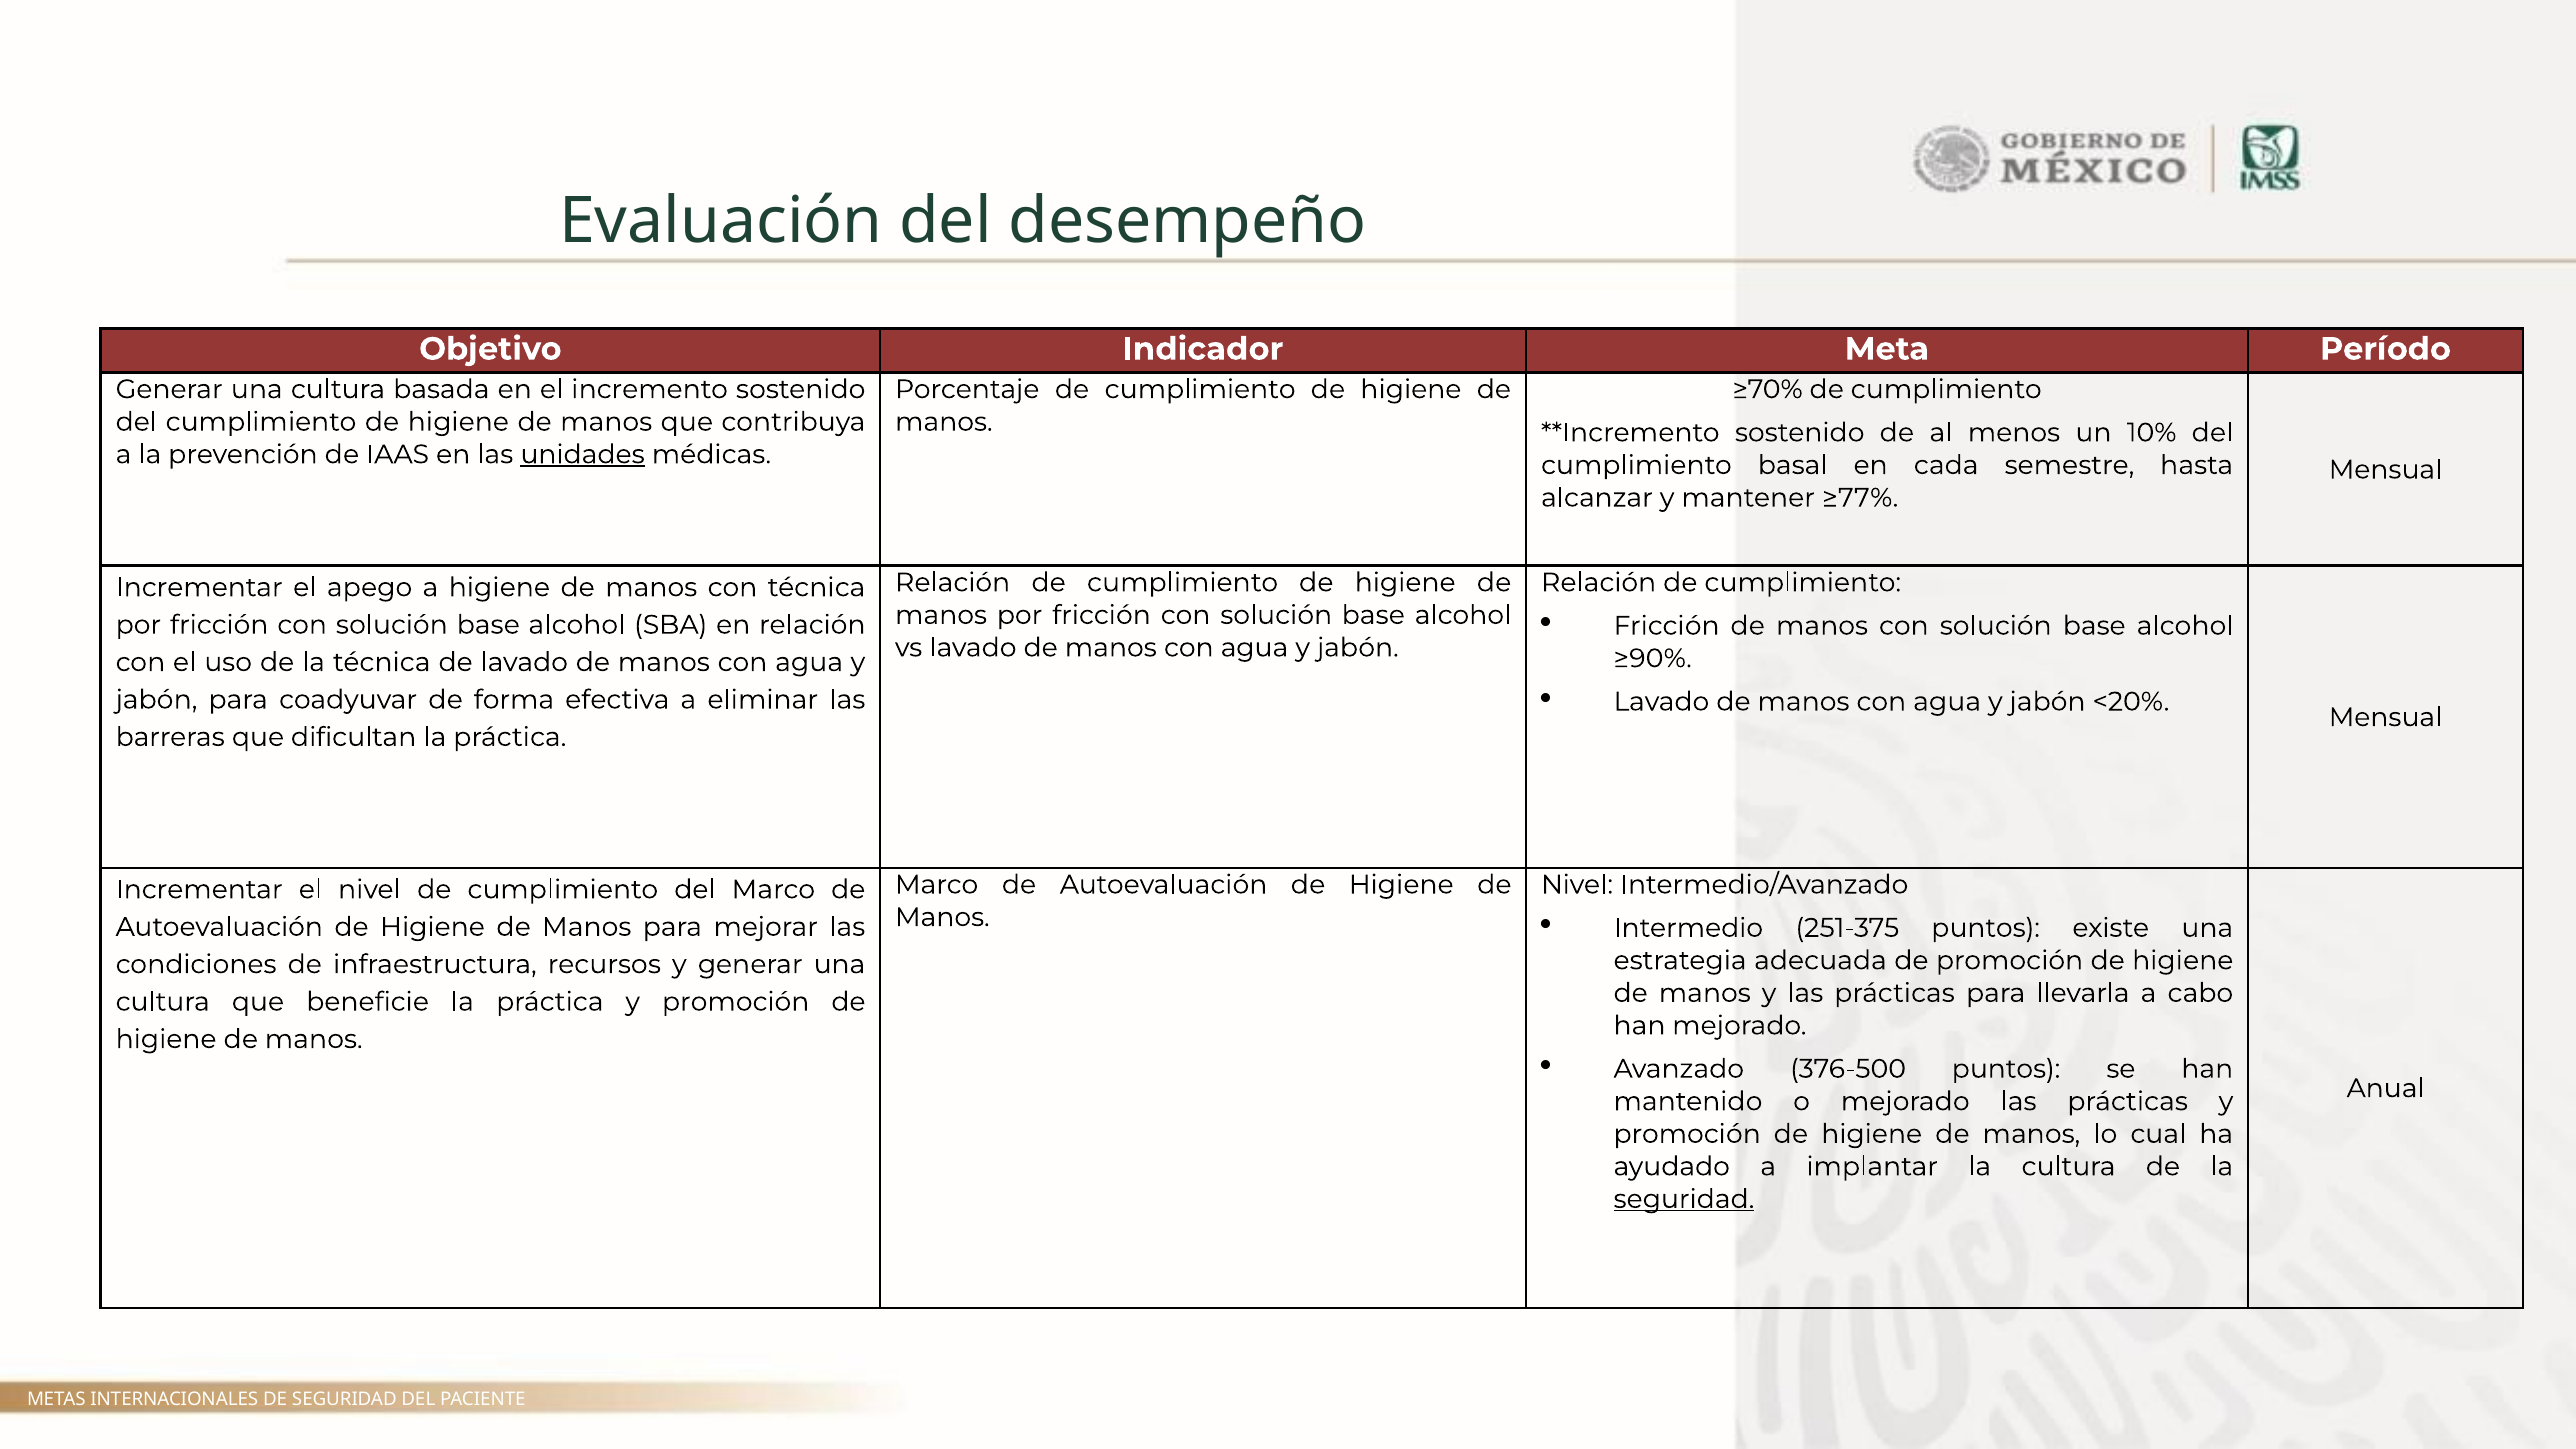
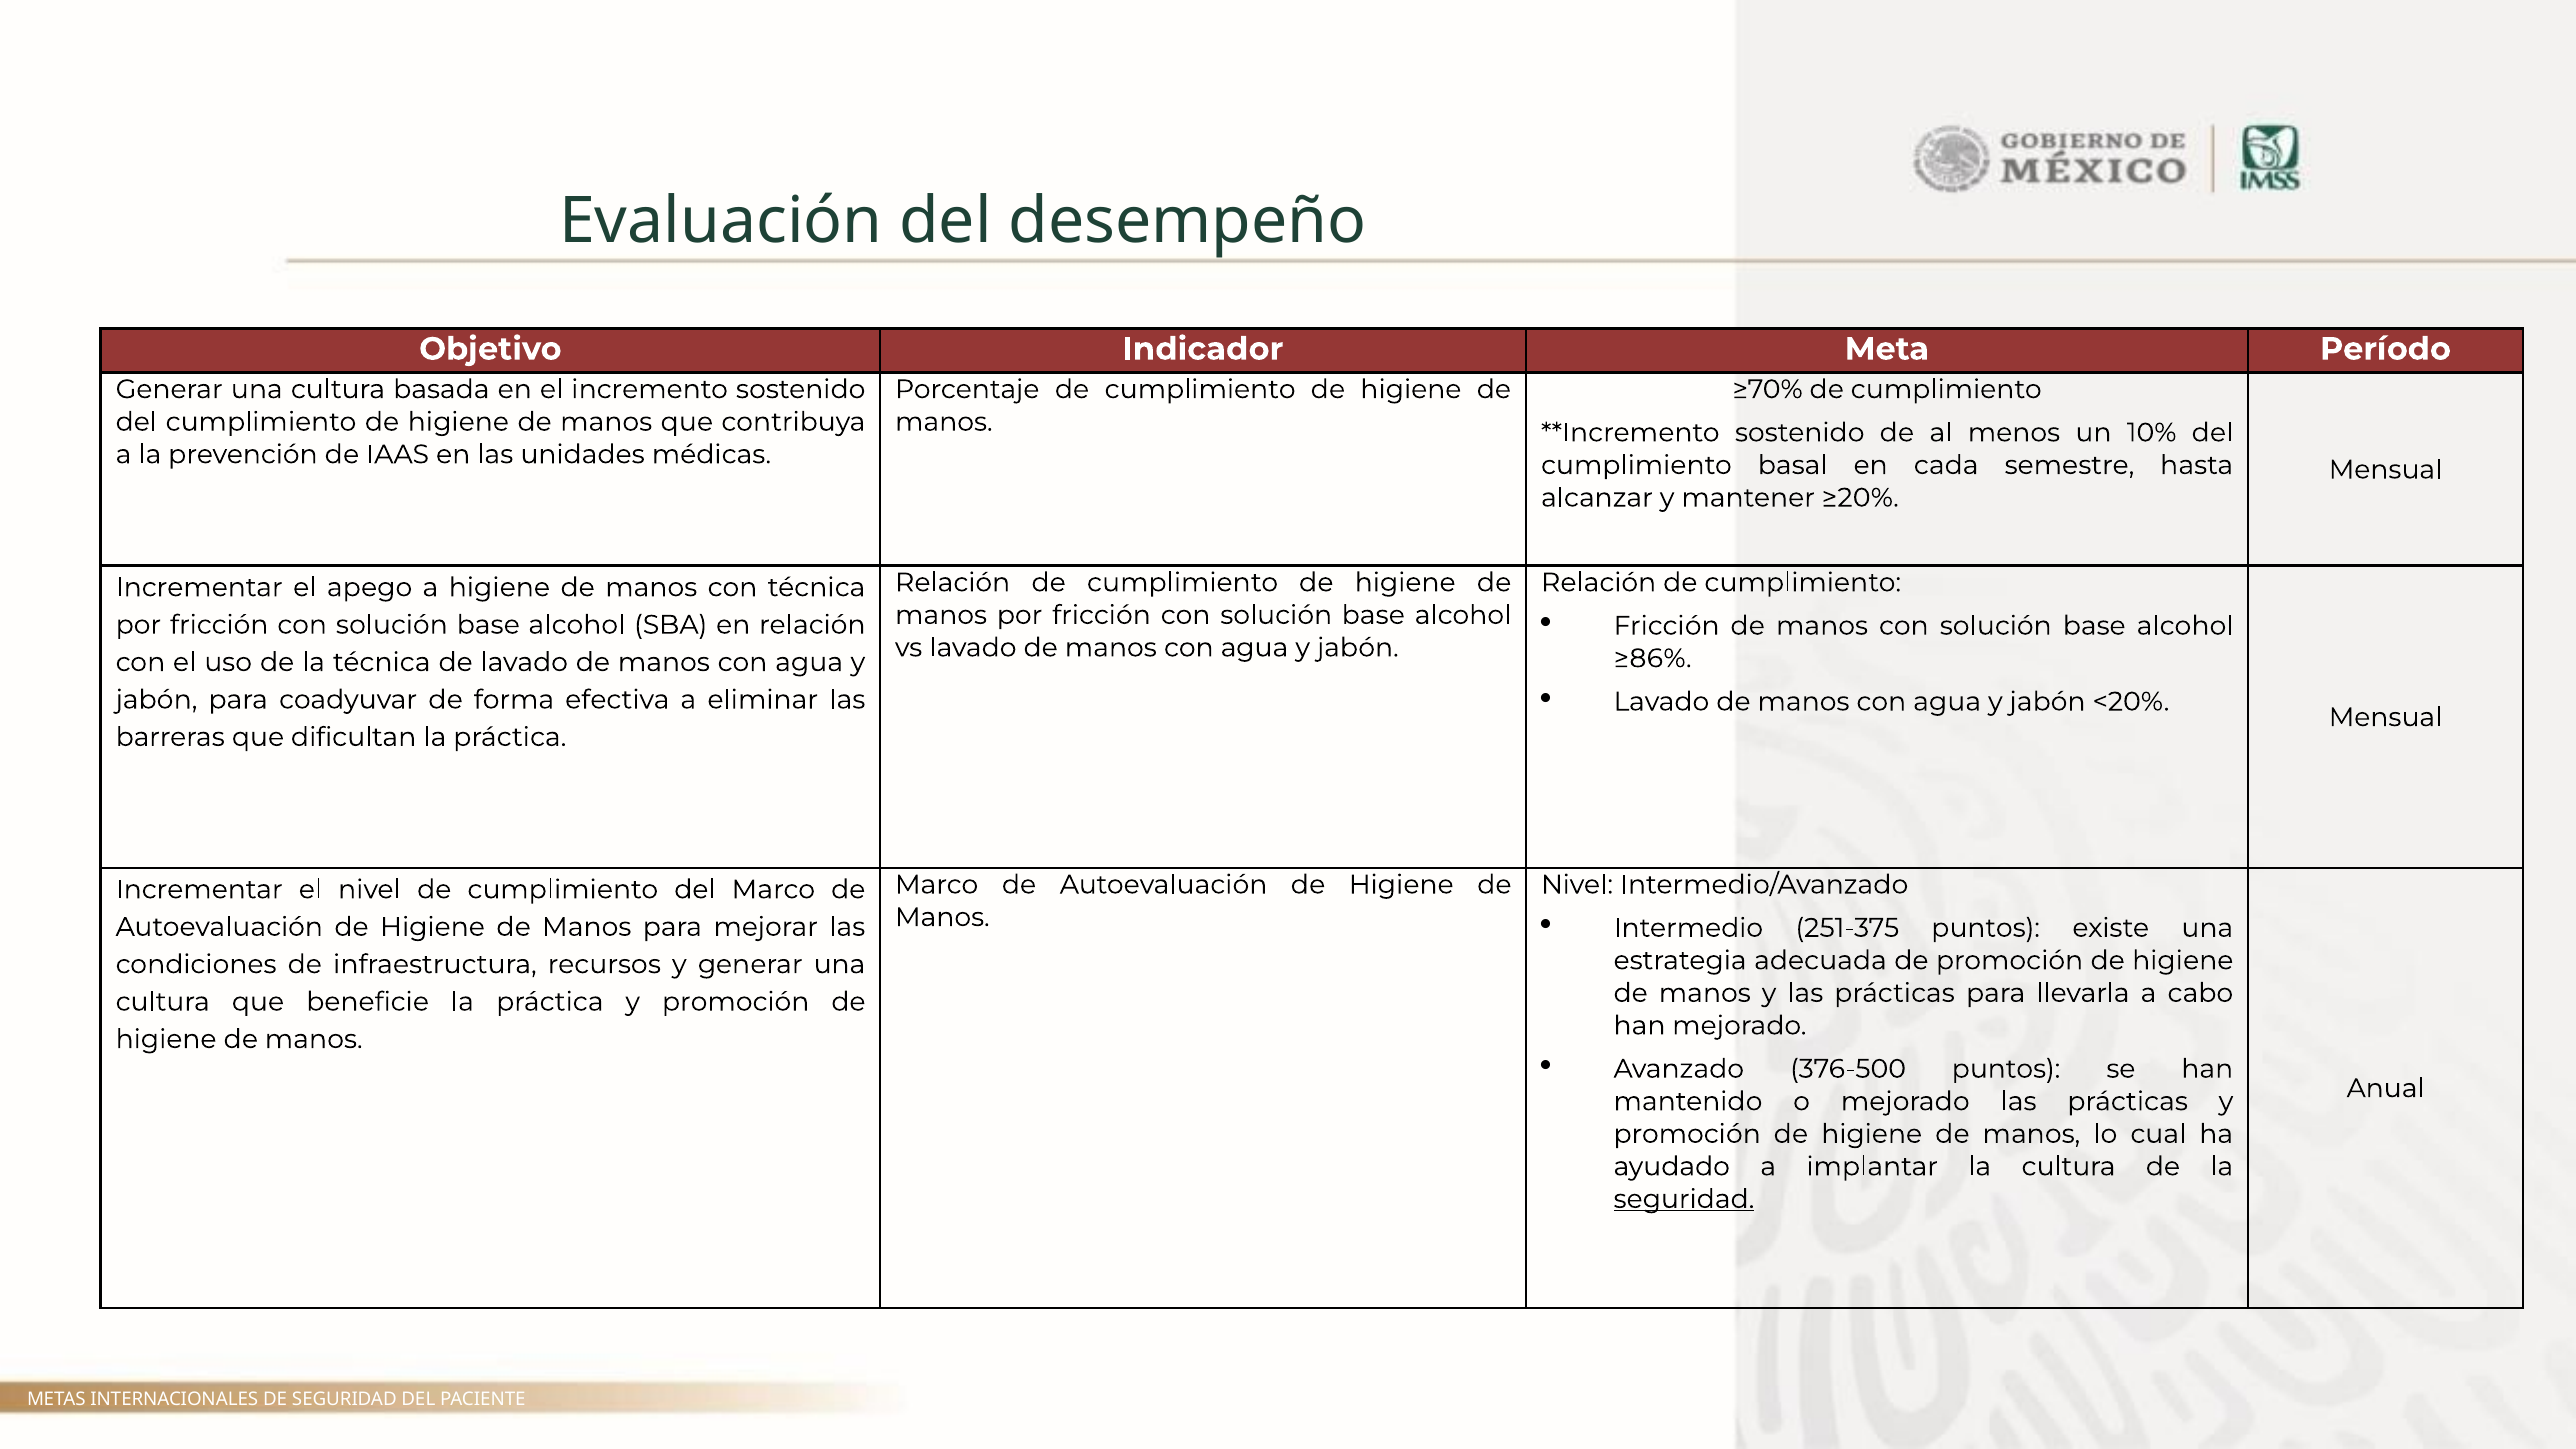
unidades underline: present -> none
≥77%: ≥77% -> ≥20%
≥90%: ≥90% -> ≥86%
